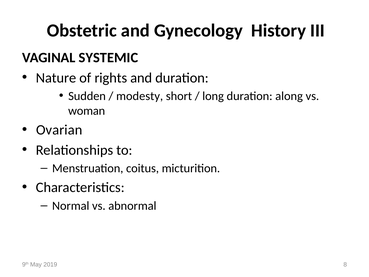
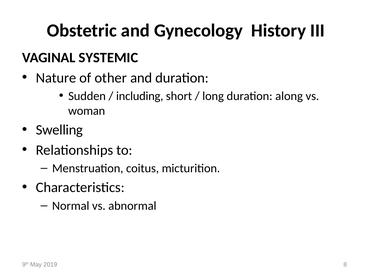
rights: rights -> other
modesty: modesty -> including
Ovarian: Ovarian -> Swelling
